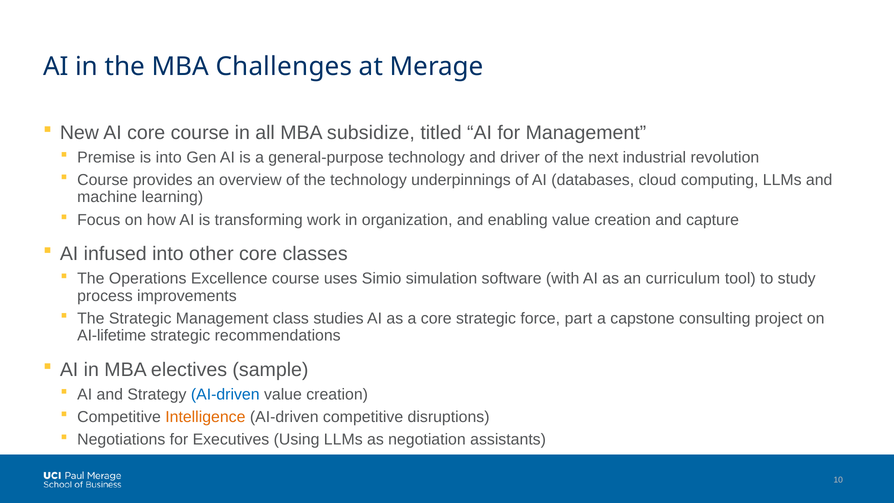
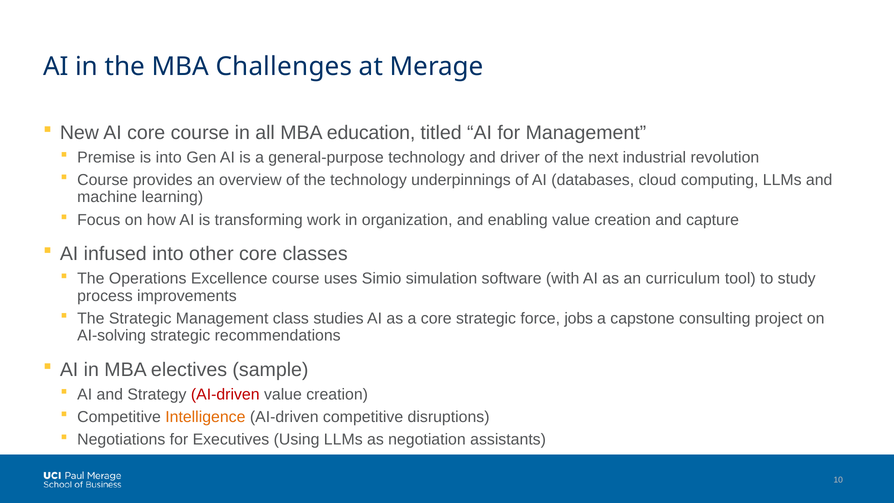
subsidize: subsidize -> education
part: part -> jobs
AI-lifetime: AI-lifetime -> AI-solving
AI-driven at (225, 394) colour: blue -> red
